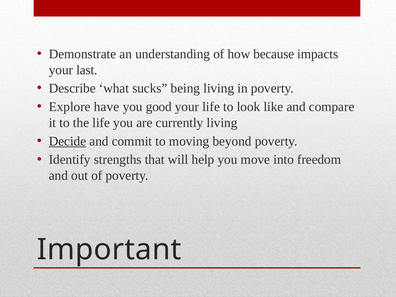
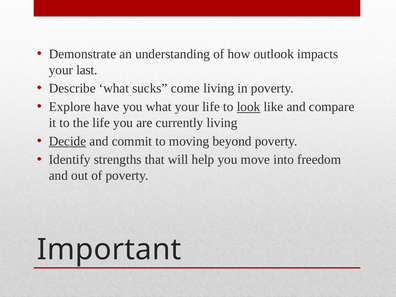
because: because -> outlook
being: being -> come
you good: good -> what
look underline: none -> present
